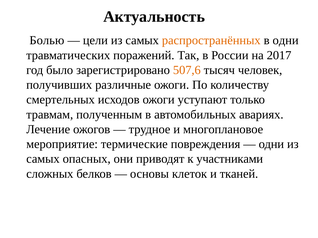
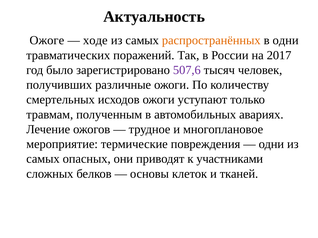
Болью: Болью -> Ожоге
цели: цели -> ходе
507,6 colour: orange -> purple
